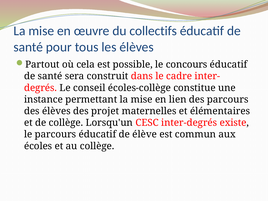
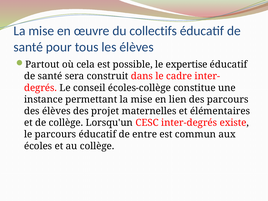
concours: concours -> expertise
élève: élève -> entre
